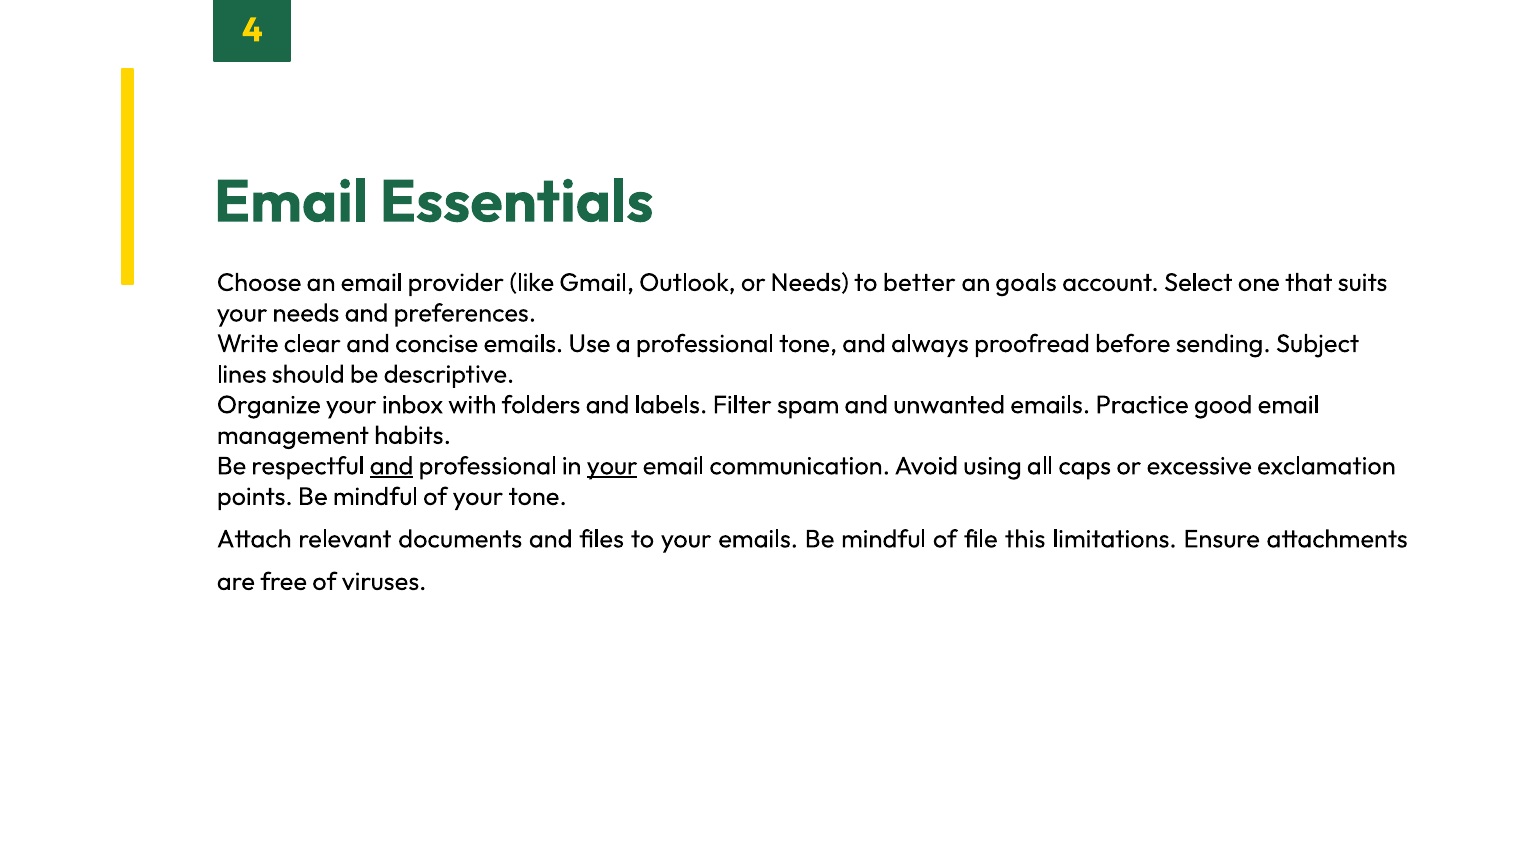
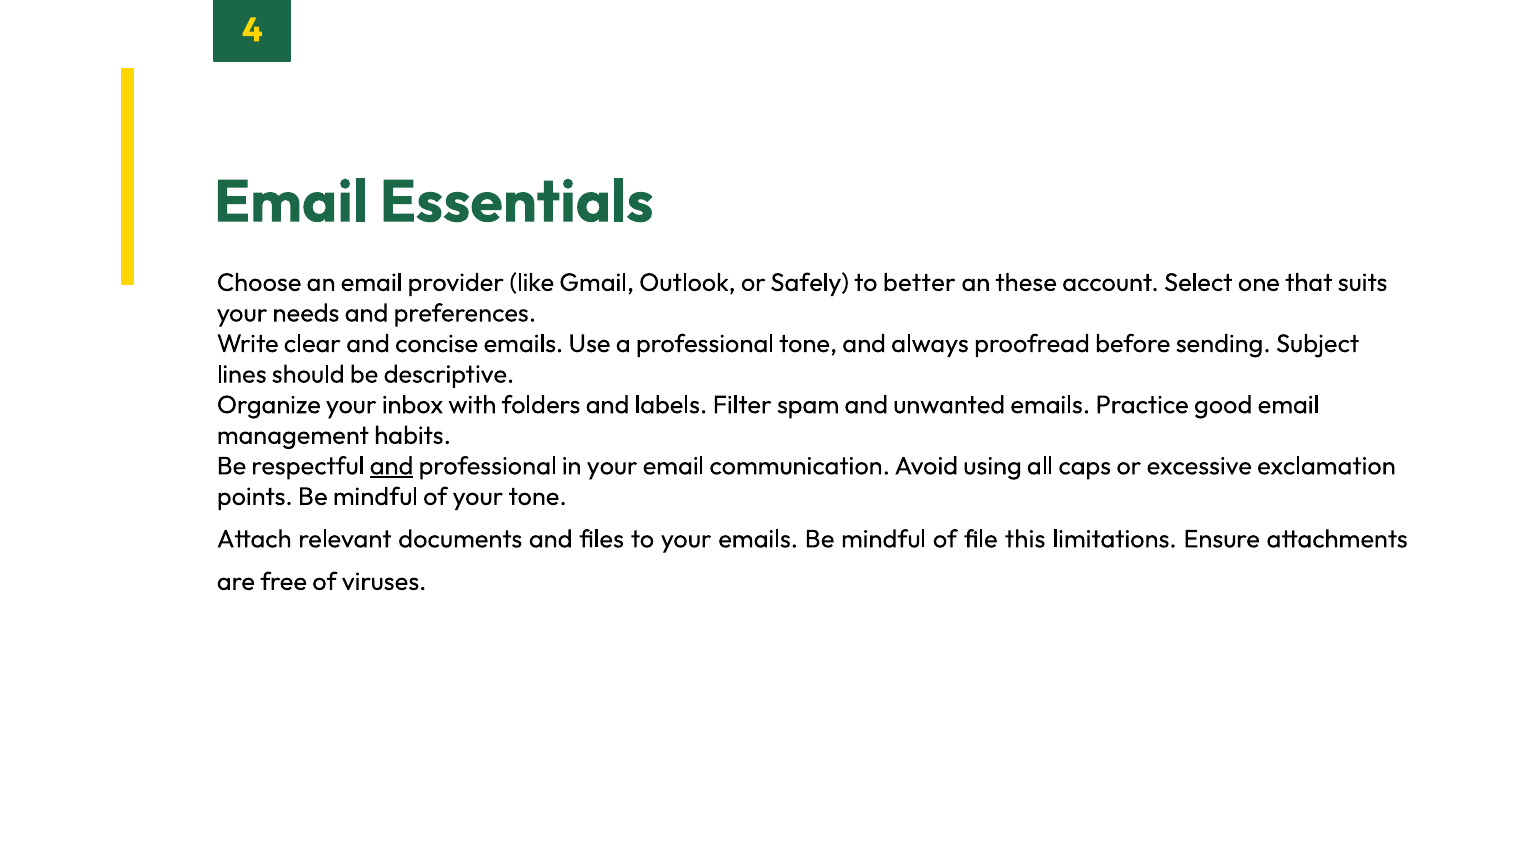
or Needs: Needs -> Safely
goals: goals -> these
your at (612, 466) underline: present -> none
